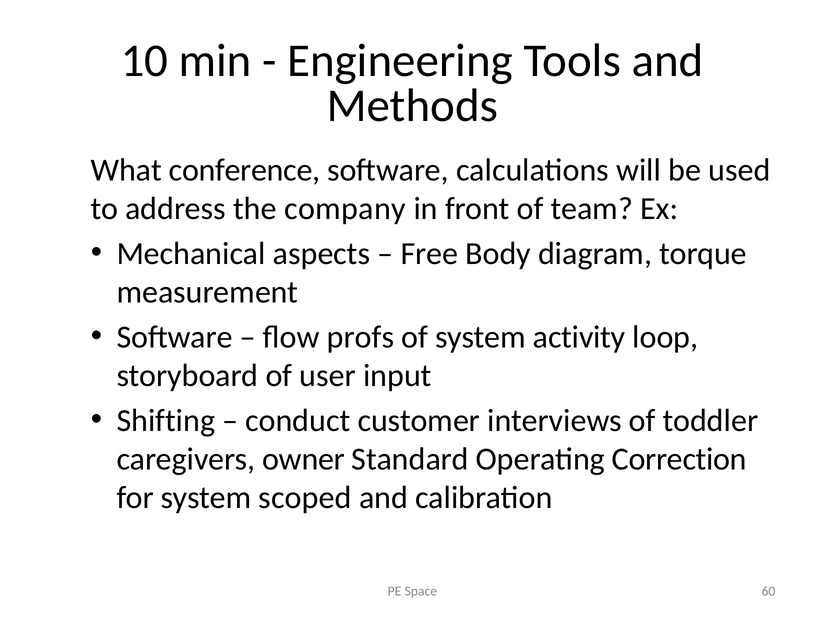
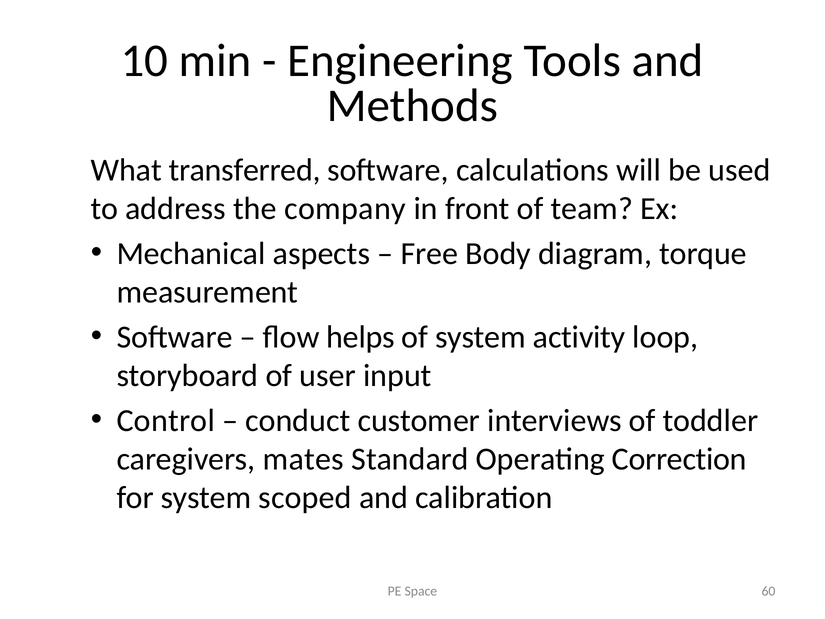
conference: conference -> transferred
profs: profs -> helps
Shifting: Shifting -> Control
owner: owner -> mates
